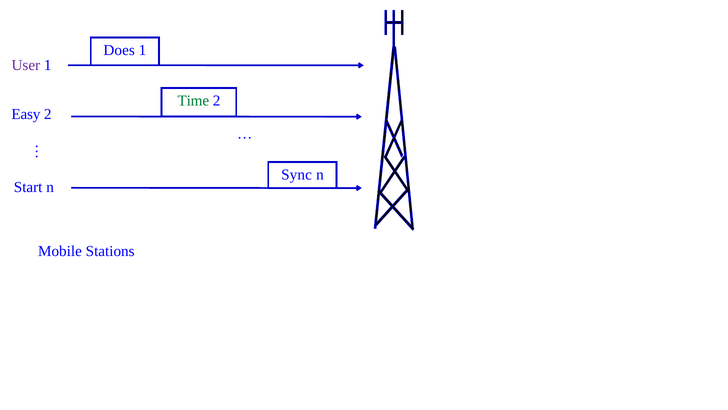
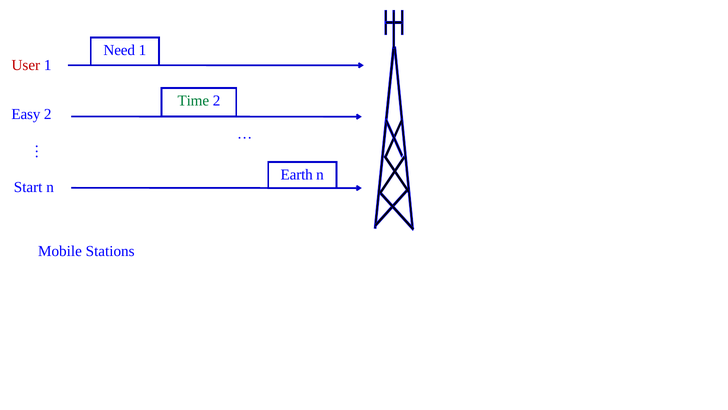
Does: Does -> Need
User colour: purple -> red
Sync: Sync -> Earth
